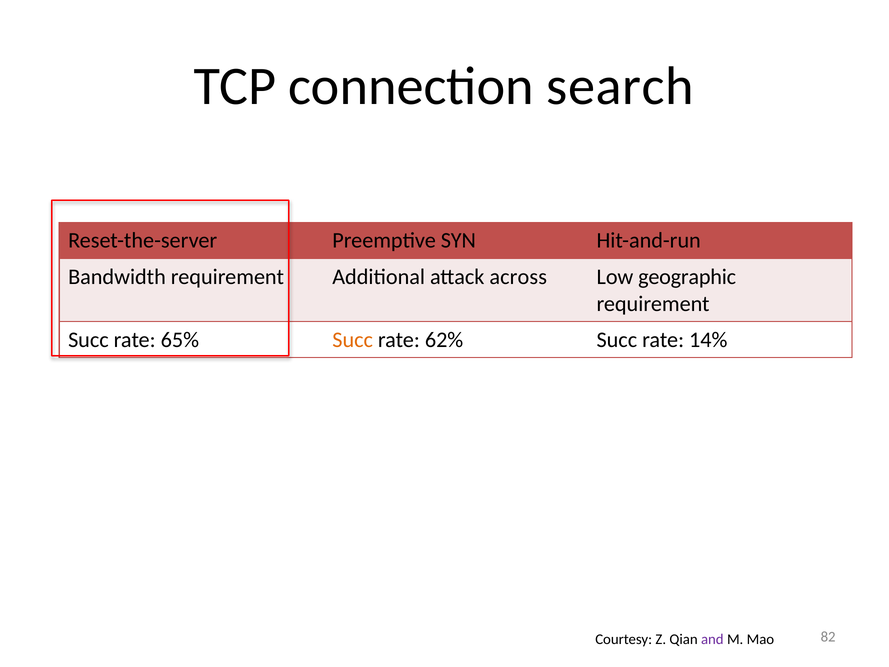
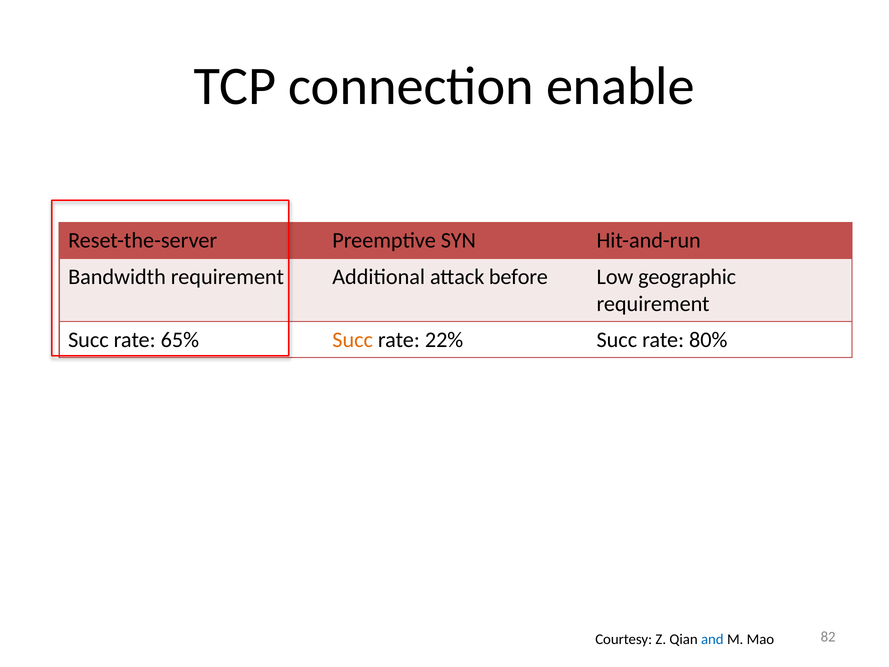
search: search -> enable
across: across -> before
62%: 62% -> 22%
14%: 14% -> 80%
and colour: purple -> blue
